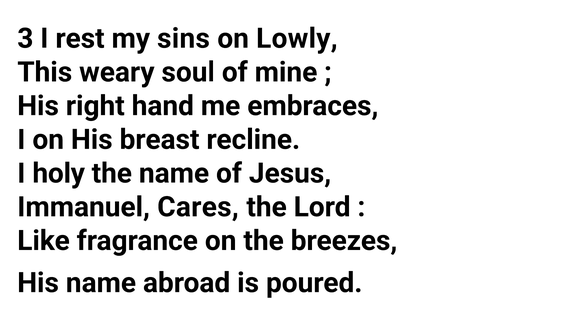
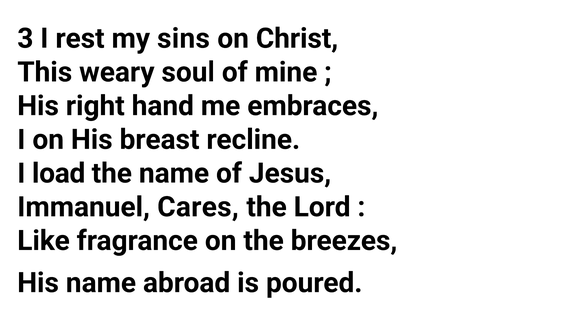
Lowly: Lowly -> Christ
holy: holy -> load
